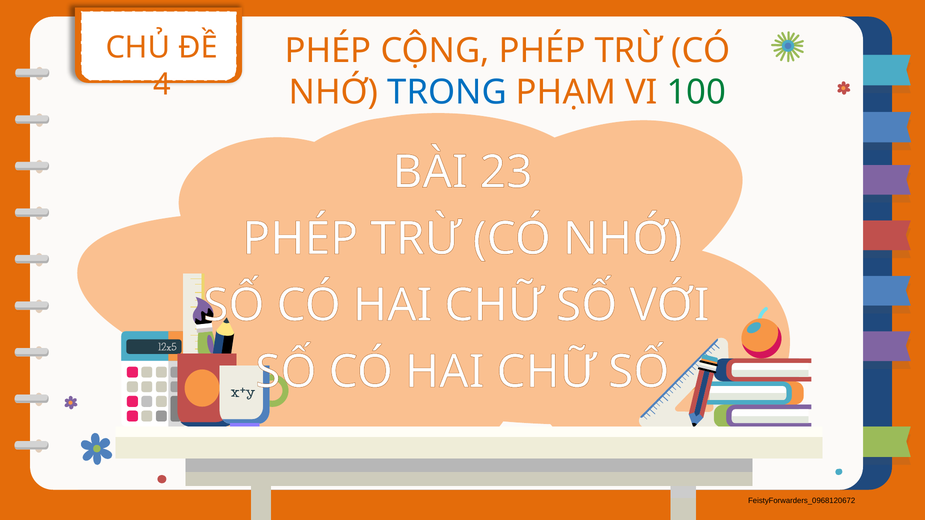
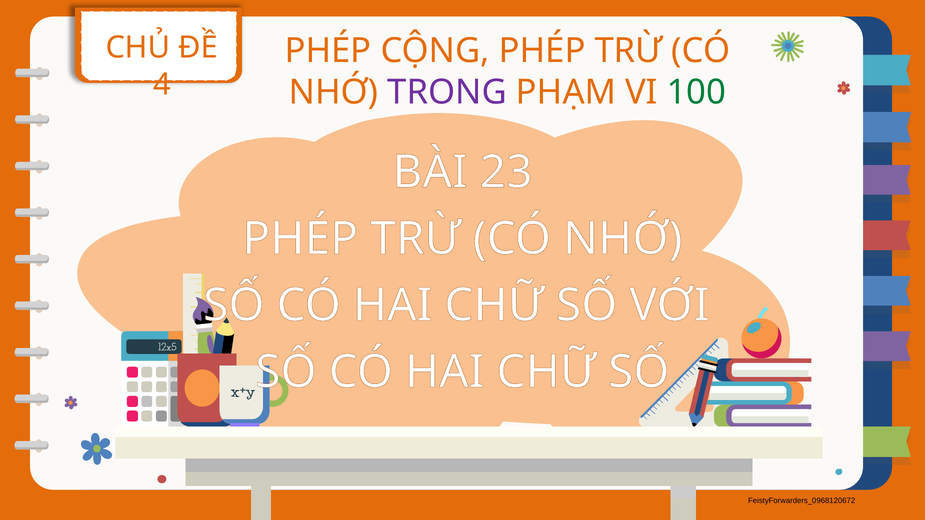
TRONG colour: blue -> purple
